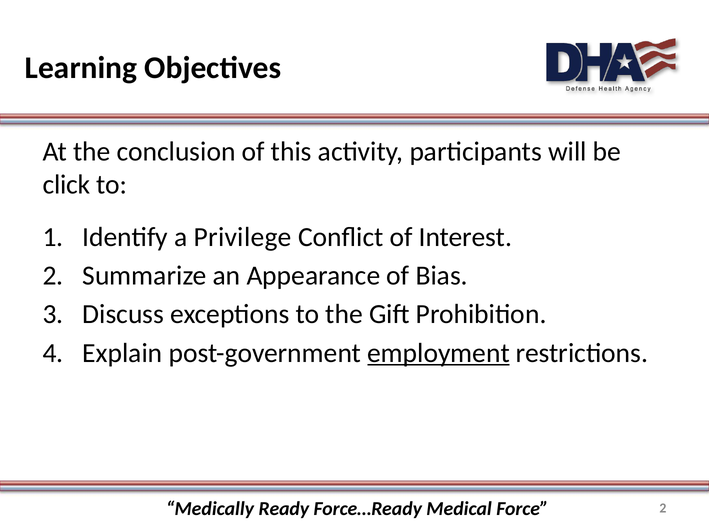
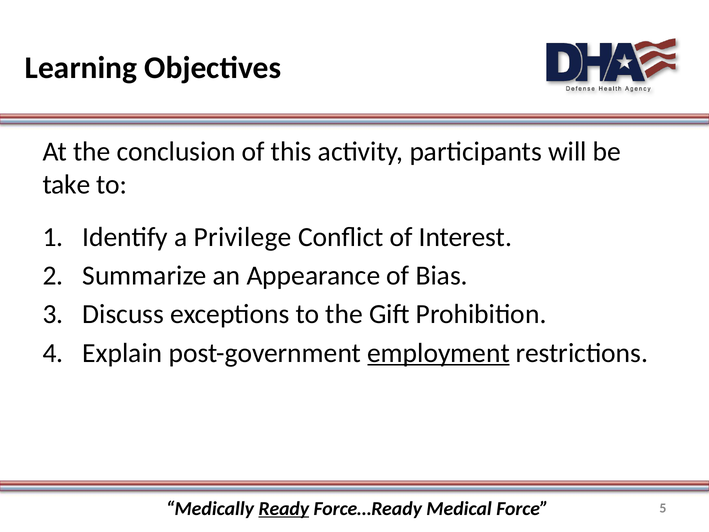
click: click -> take
Ready underline: none -> present
Force 2: 2 -> 5
